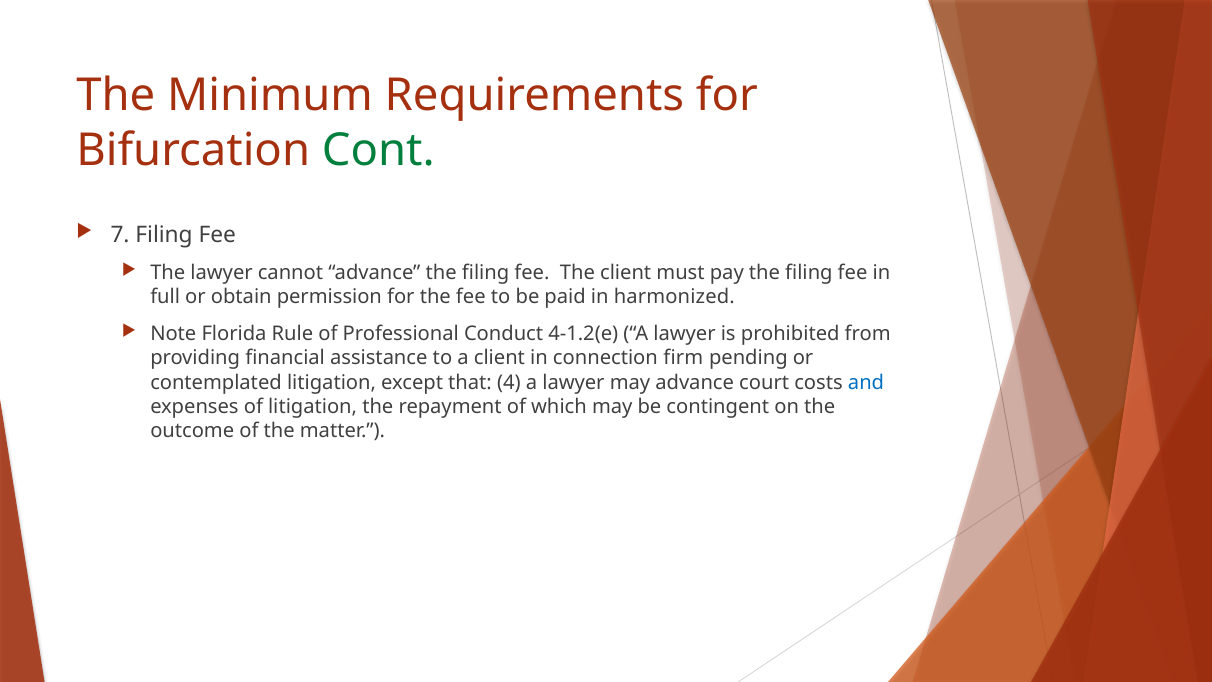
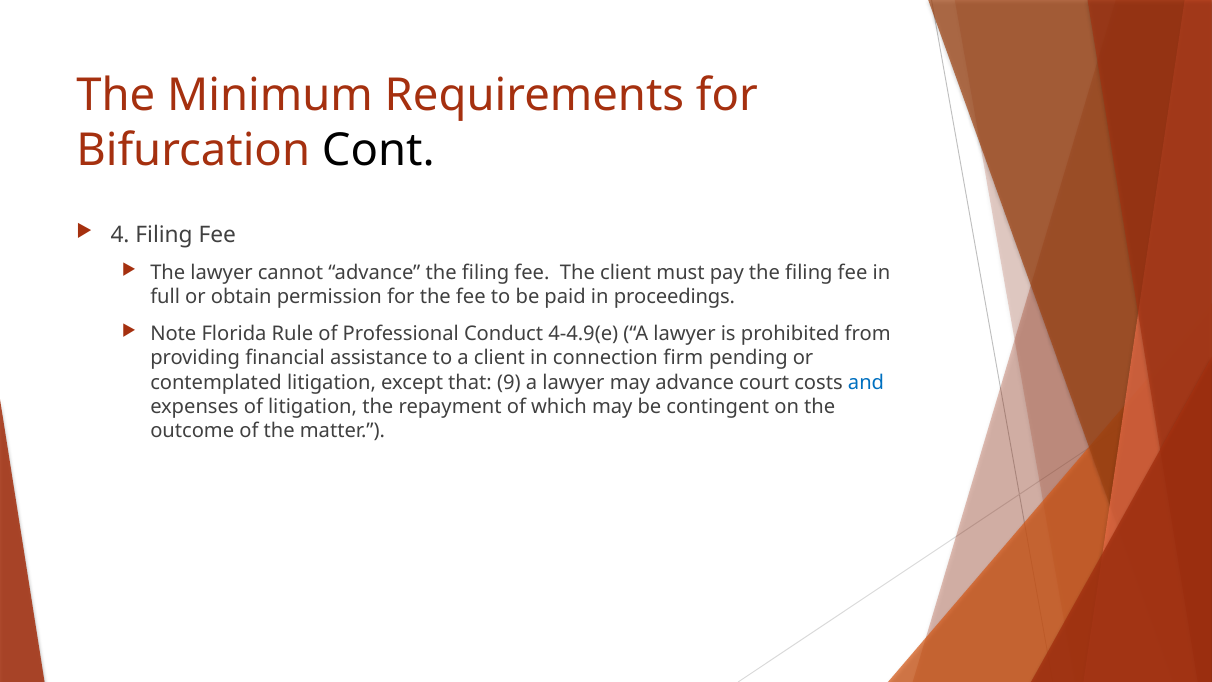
Cont colour: green -> black
7: 7 -> 4
harmonized: harmonized -> proceedings
4-1.2(e: 4-1.2(e -> 4-4.9(e
4: 4 -> 9
